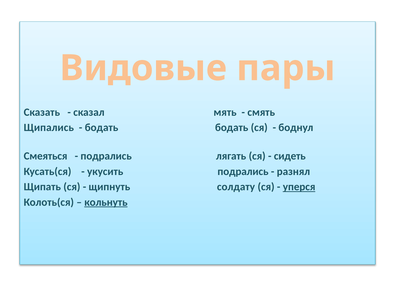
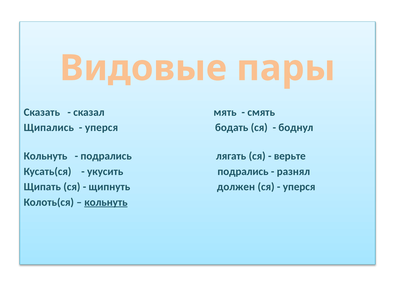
бодать at (102, 128): бодать -> уперся
Смеяться at (46, 156): Смеяться -> Кольнуть
сидеть: сидеть -> верьте
солдату: солдату -> должен
уперся at (299, 187) underline: present -> none
